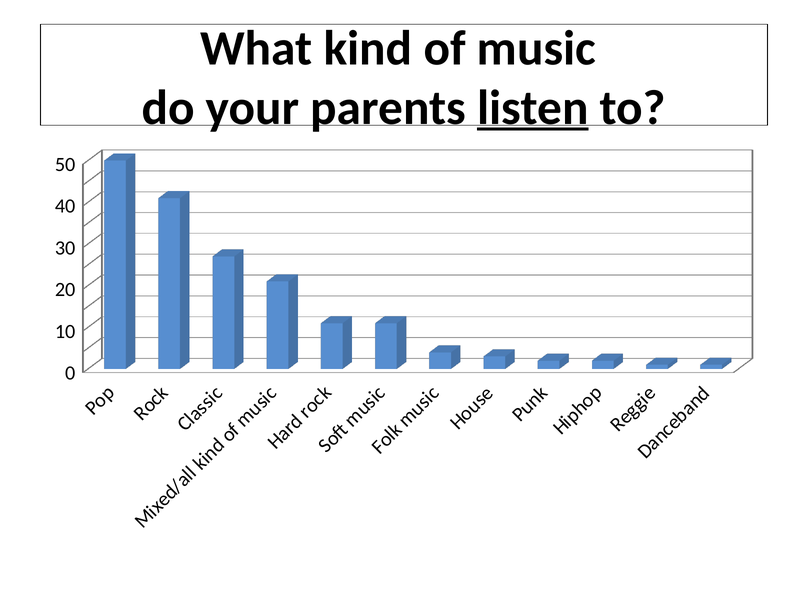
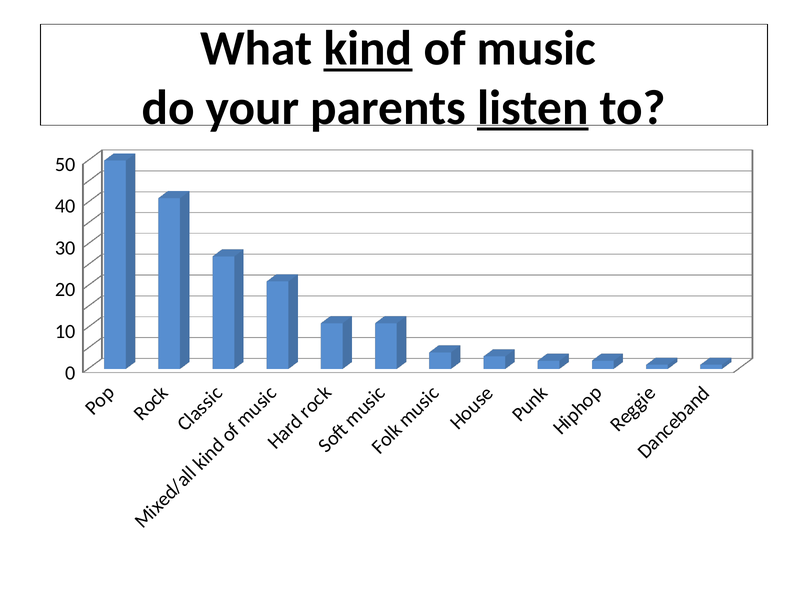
kind underline: none -> present
